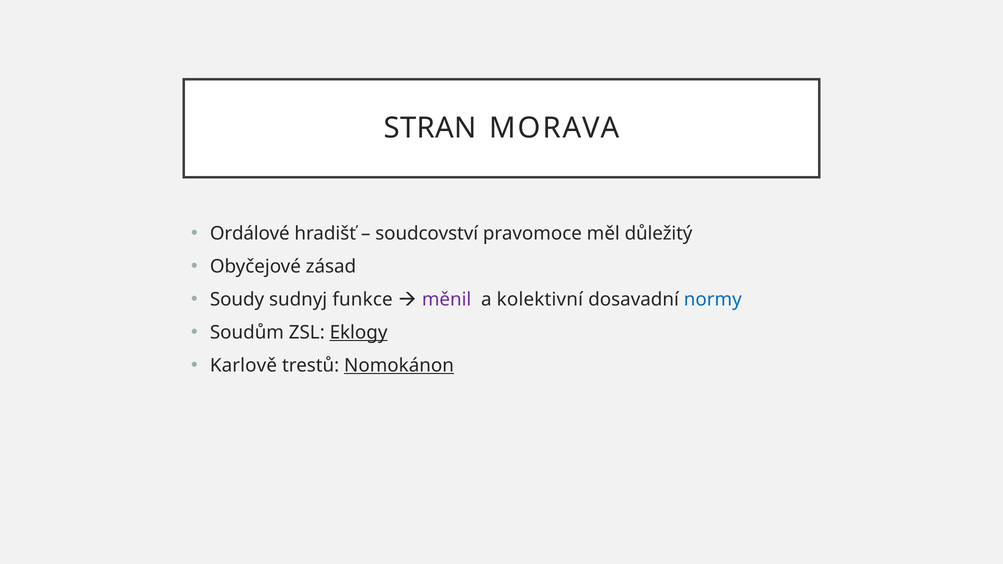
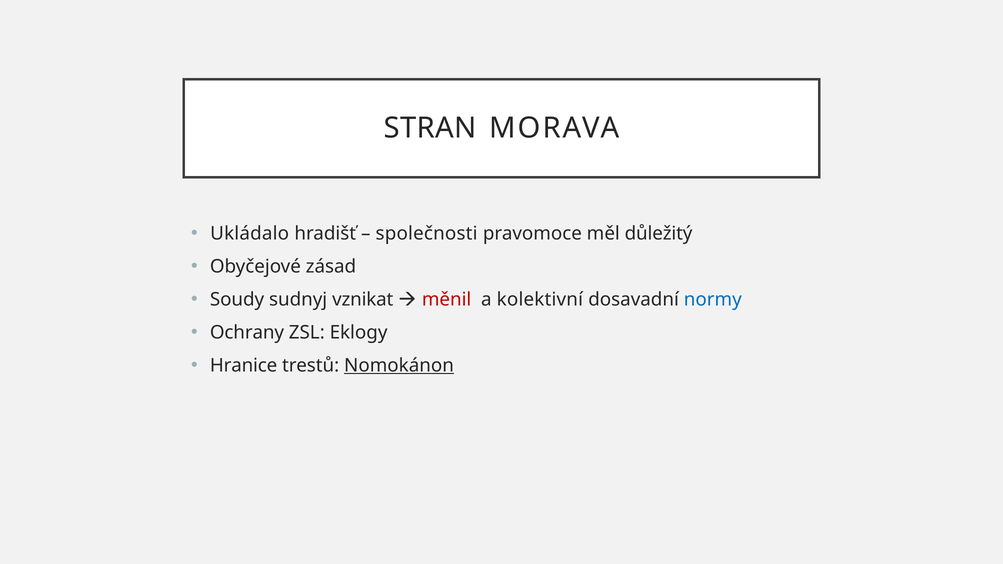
Ordálové: Ordálové -> Ukládalo
soudcovství: soudcovství -> společnosti
funkce: funkce -> vznikat
měnil colour: purple -> red
Soudům: Soudům -> Ochrany
Eklogy underline: present -> none
Karlově: Karlově -> Hranice
